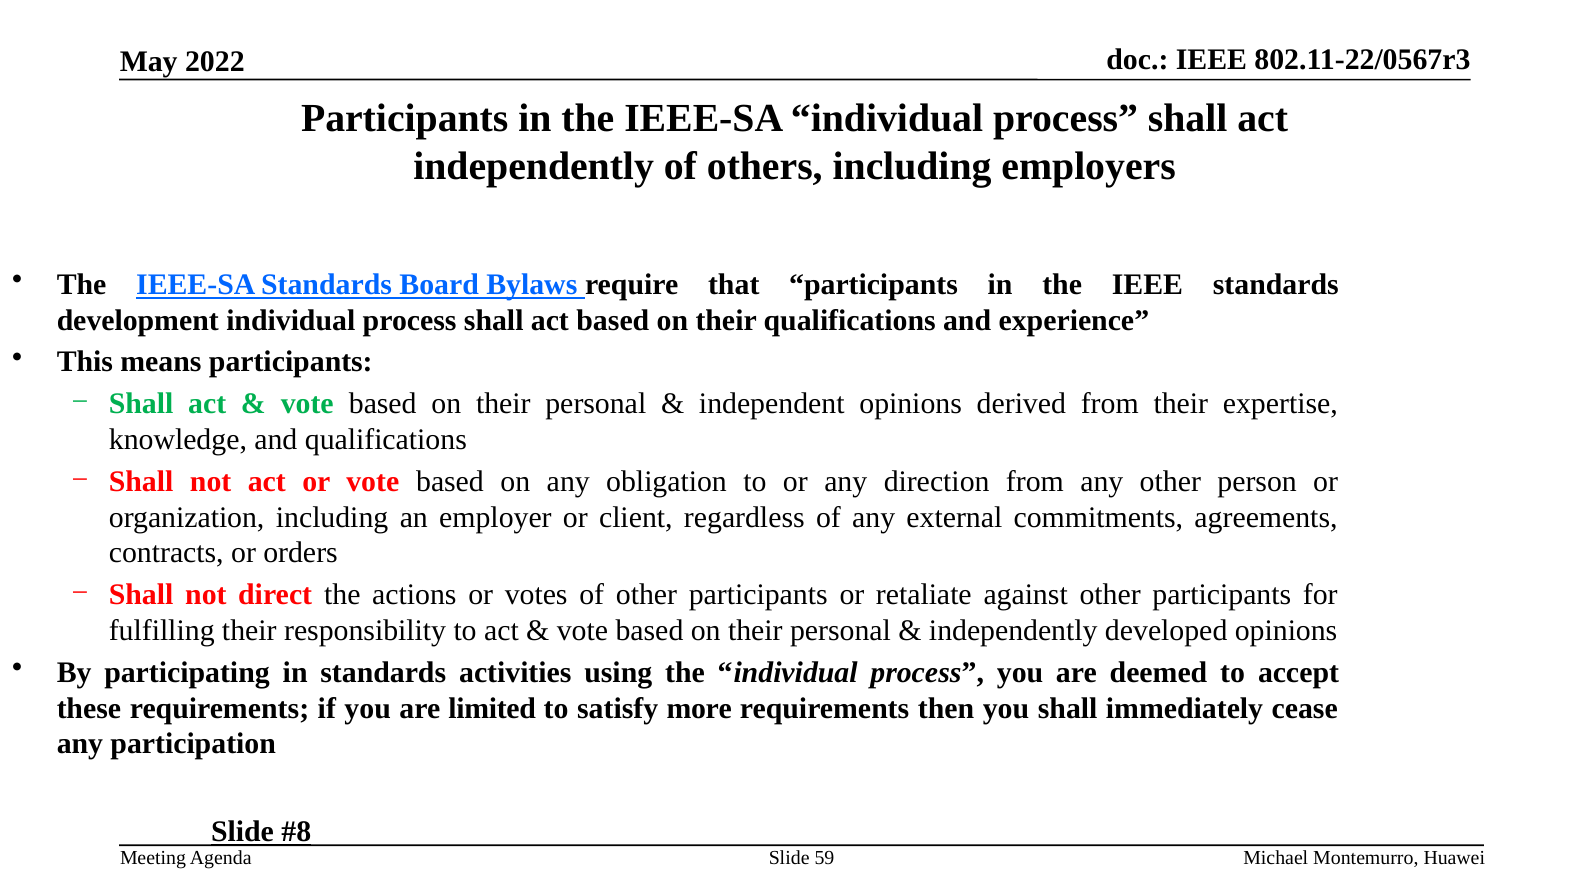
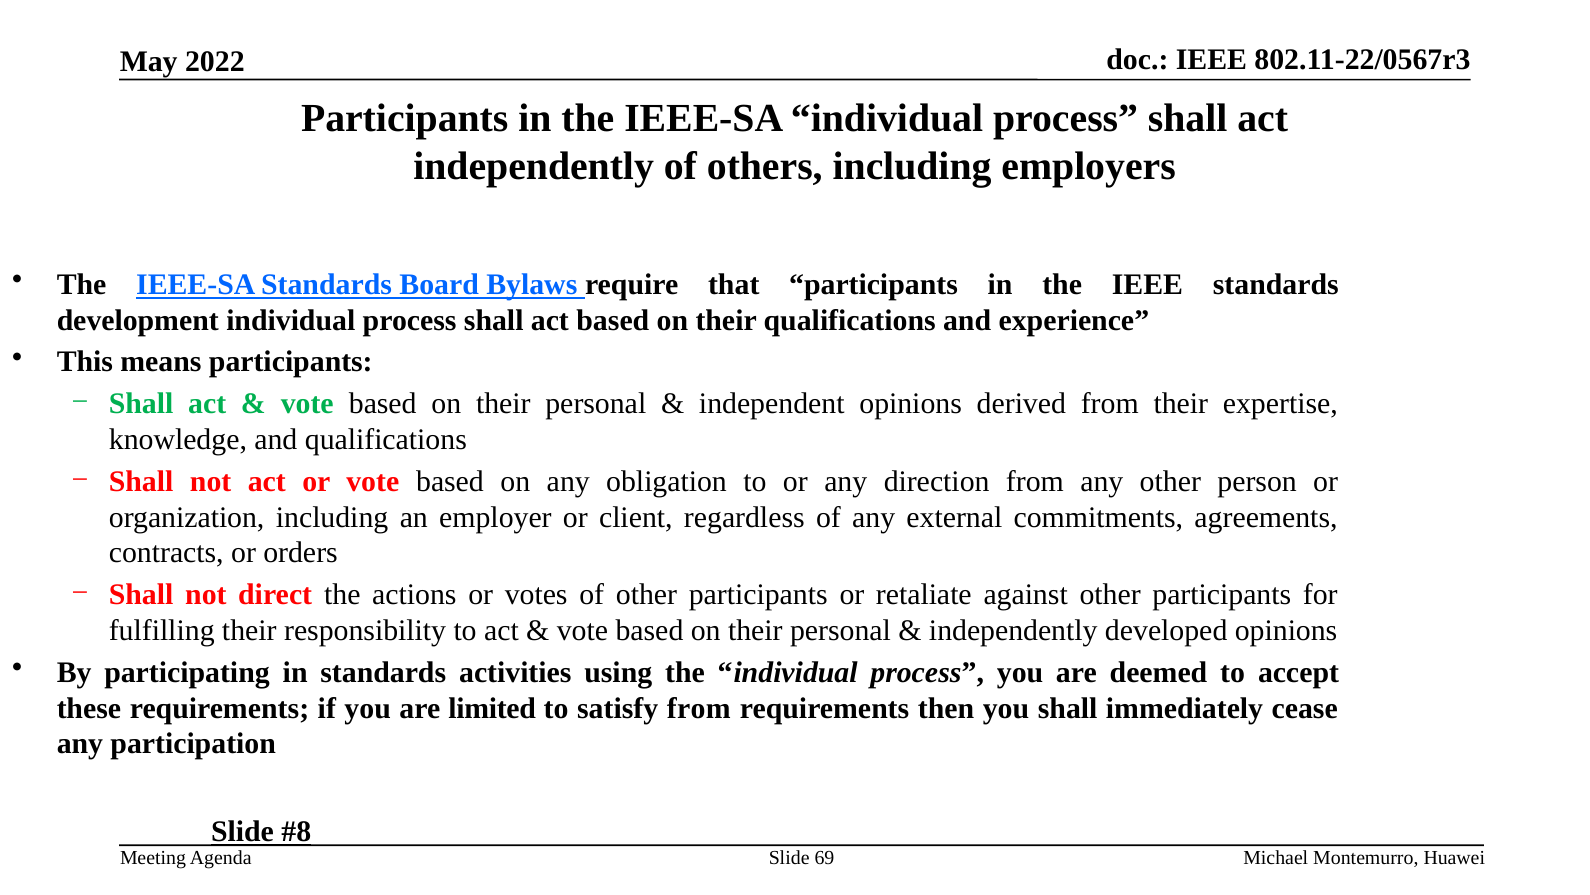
satisfy more: more -> from
59: 59 -> 69
